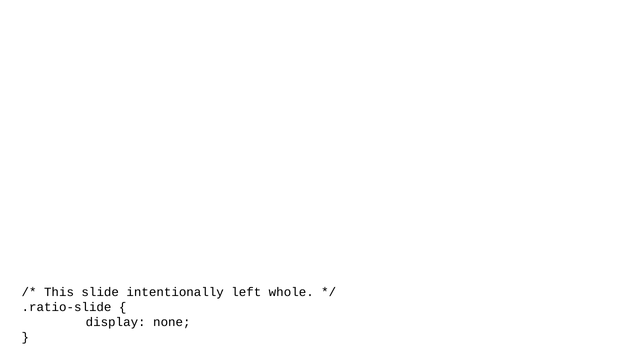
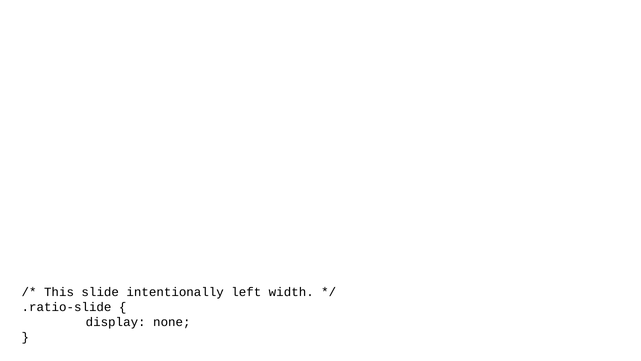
whole: whole -> width
